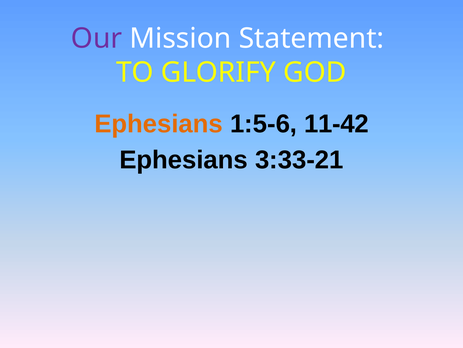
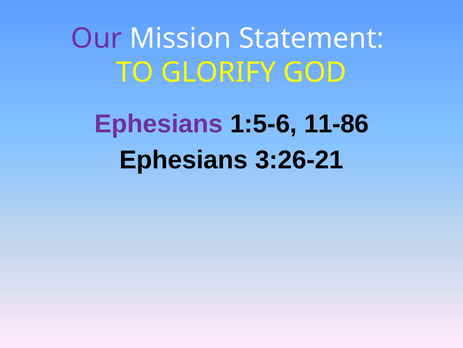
Ephesians at (159, 124) colour: orange -> purple
11-42: 11-42 -> 11-86
3:33-21: 3:33-21 -> 3:26-21
